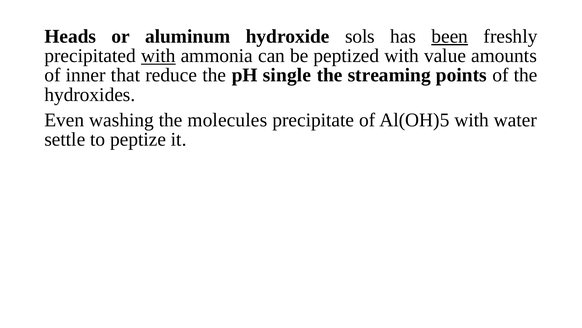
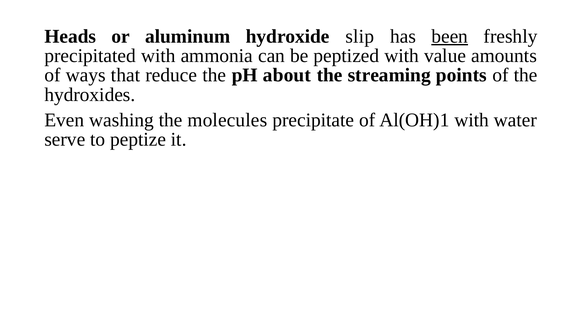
sols: sols -> slip
with at (158, 56) underline: present -> none
inner: inner -> ways
single: single -> about
Al(OH)5: Al(OH)5 -> Al(OH)1
settle: settle -> serve
